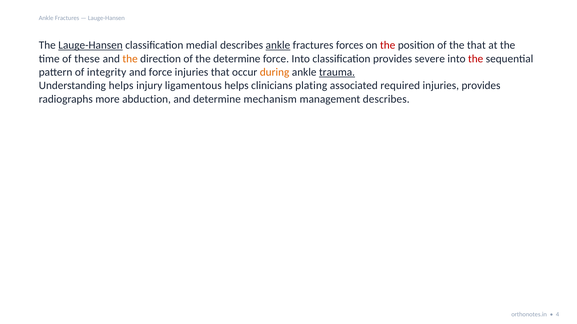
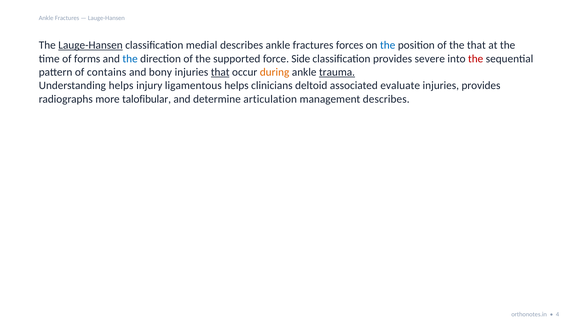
ankle at (278, 45) underline: present -> none
the at (388, 45) colour: red -> blue
these: these -> forms
the at (130, 59) colour: orange -> blue
the determine: determine -> supported
force Into: Into -> Side
integrity: integrity -> contains
and force: force -> bony
that at (220, 72) underline: none -> present
plating: plating -> deltoid
required: required -> evaluate
abduction: abduction -> talofibular
mechanism: mechanism -> articulation
